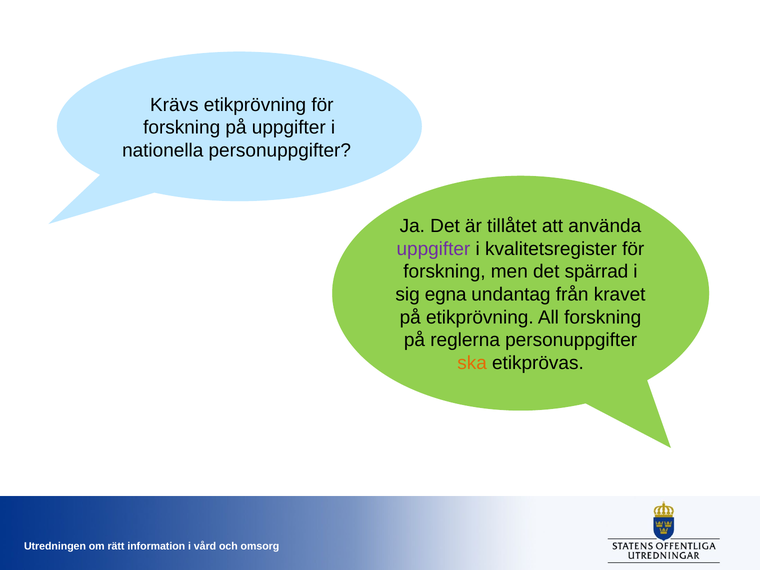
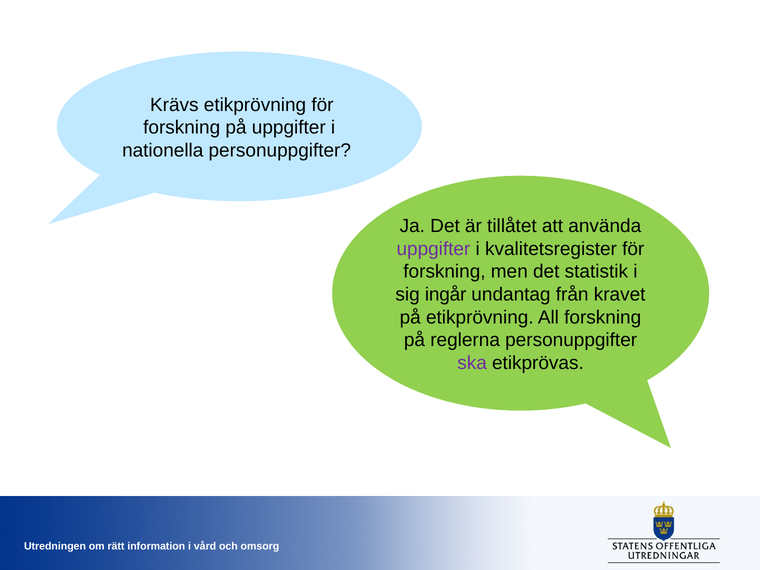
spärrad: spärrad -> statistik
egna: egna -> ingår
ska colour: orange -> purple
